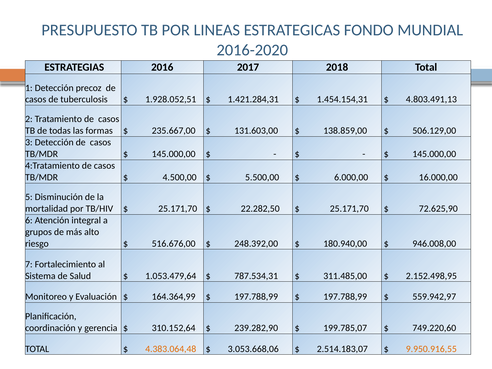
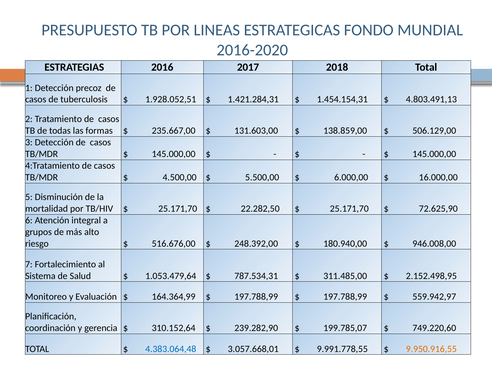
4.383.064,48 colour: orange -> blue
3.053.668,06: 3.053.668,06 -> 3.057.668,01
2.514.183,07: 2.514.183,07 -> 9.991.778,55
